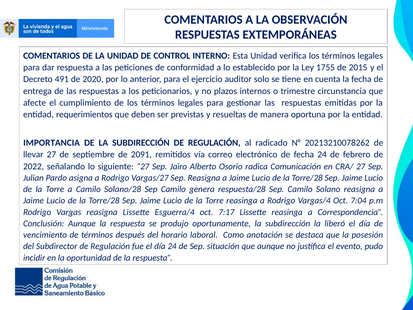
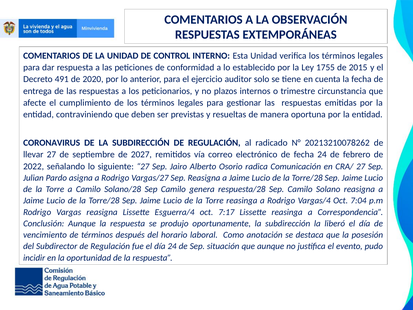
requerimientos: requerimientos -> contraviniendo
IMPORTANCIA: IMPORTANCIA -> CORONAVIRUS
2091: 2091 -> 2027
